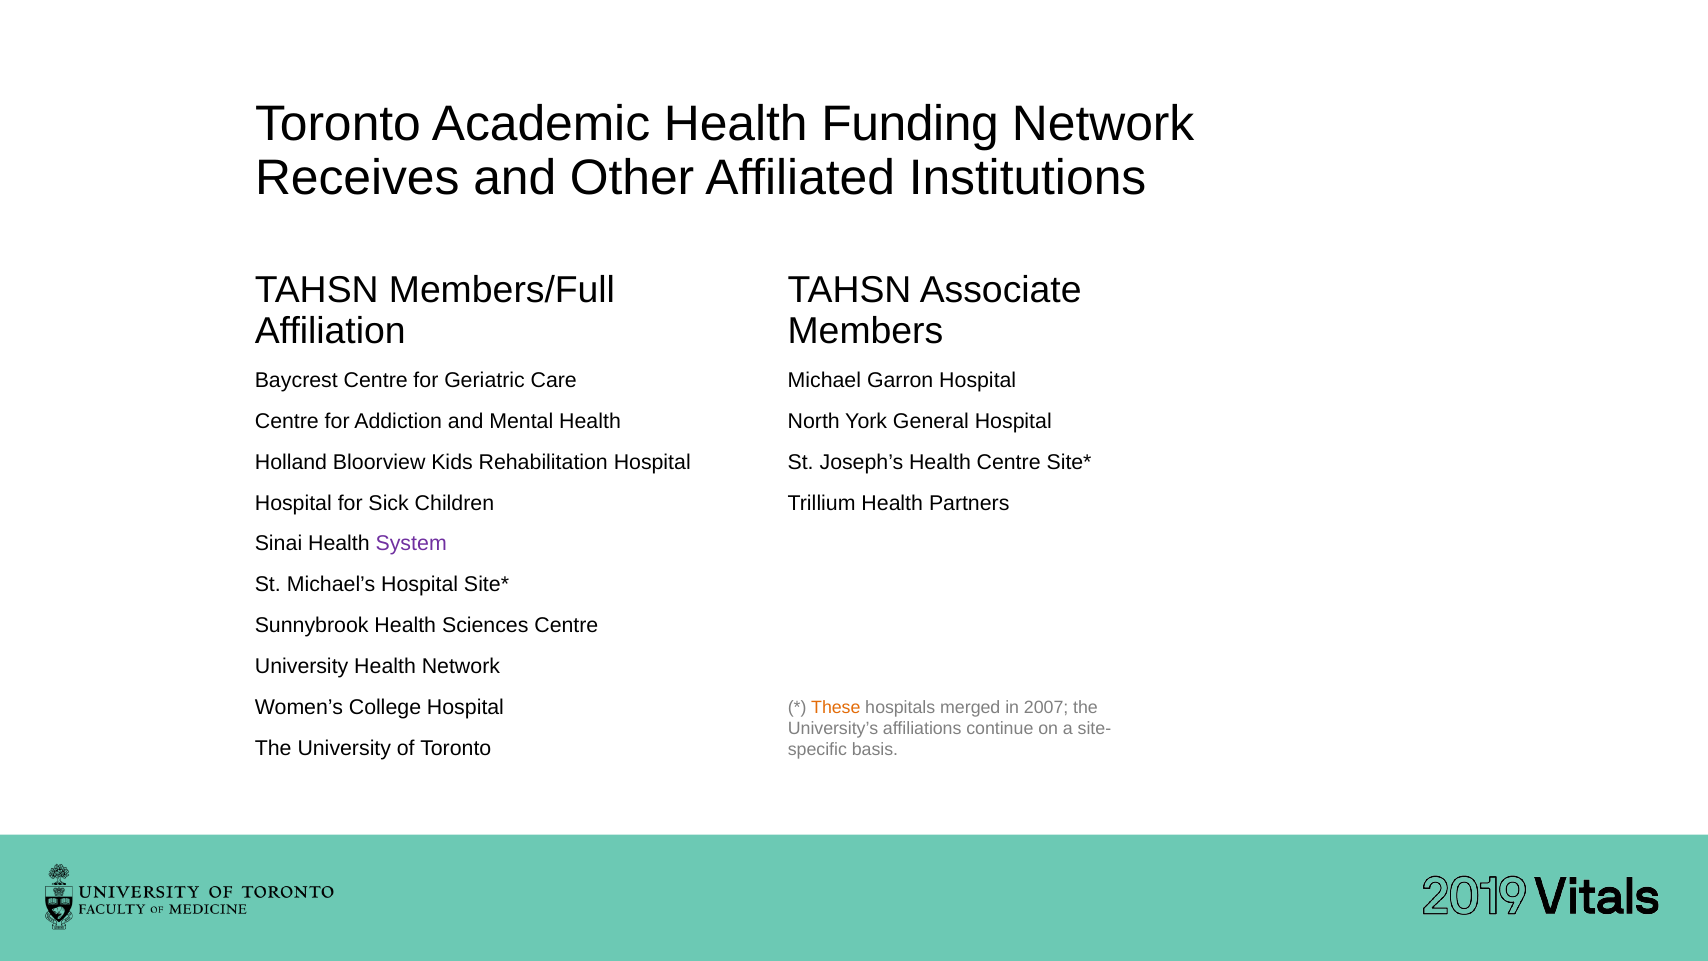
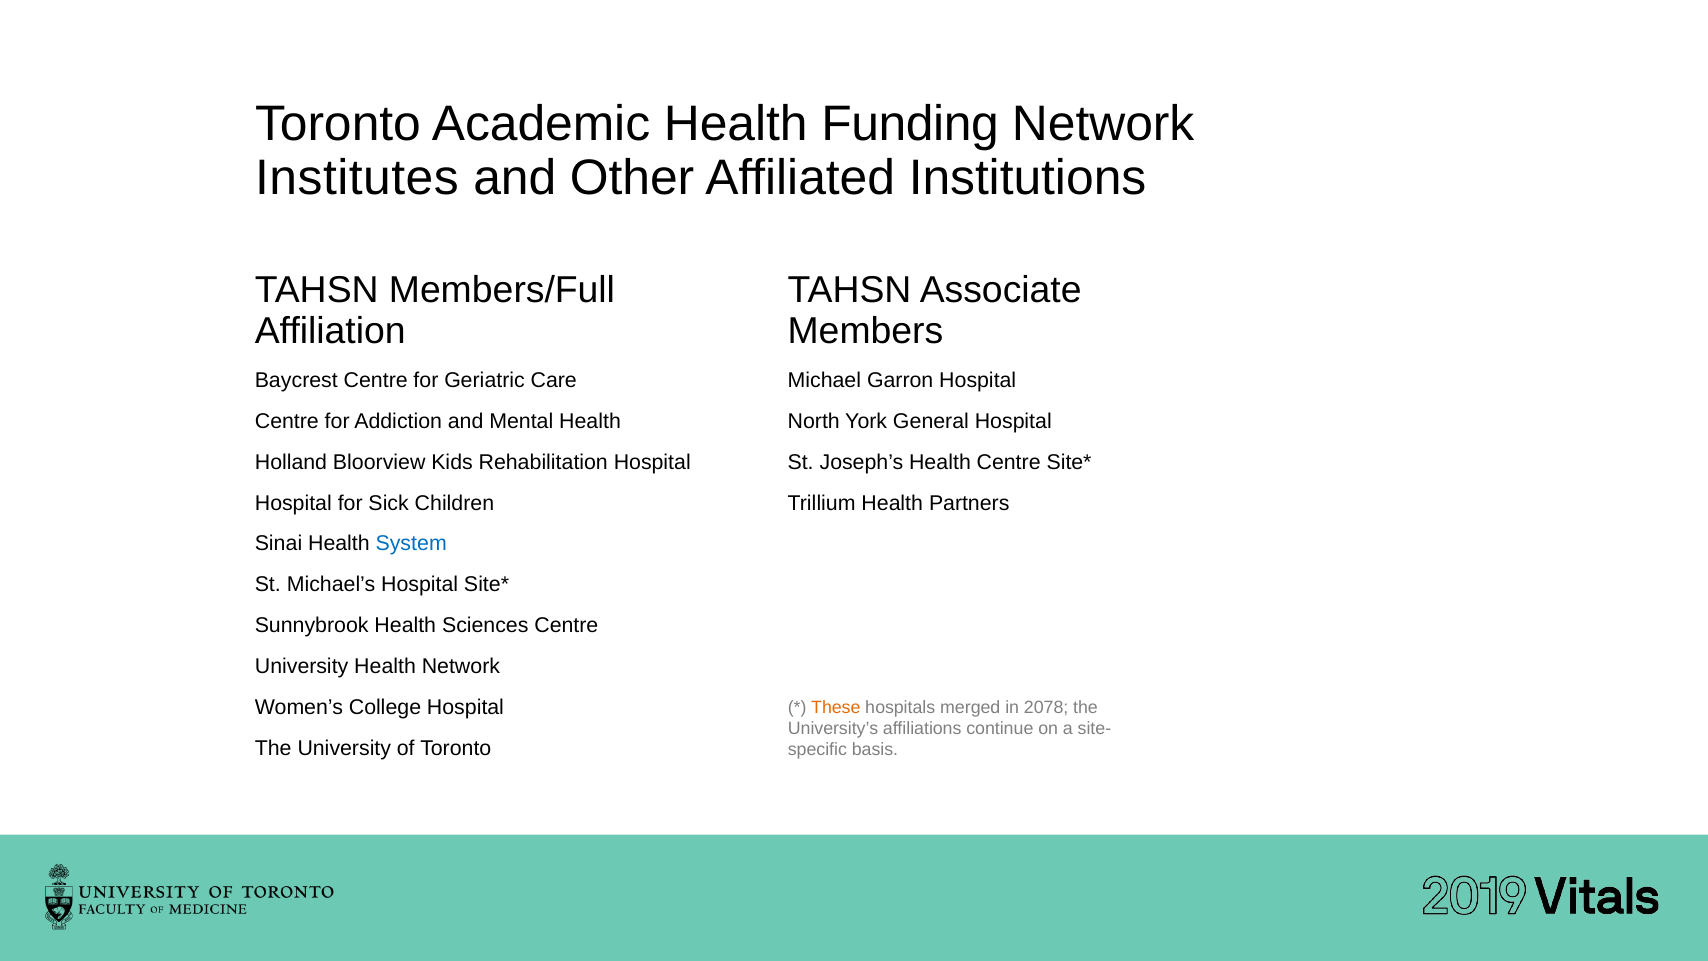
Receives: Receives -> Institutes
System colour: purple -> blue
2007: 2007 -> 2078
